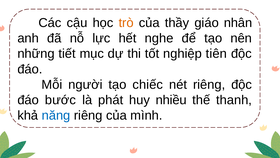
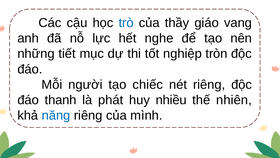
trò colour: orange -> blue
nhân: nhân -> vang
tiên: tiên -> tròn
bước: bước -> thanh
thanh: thanh -> nhiên
